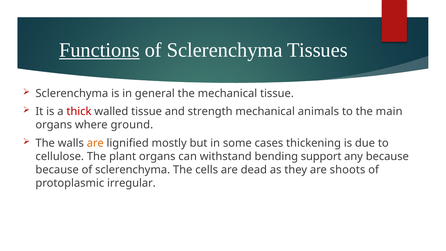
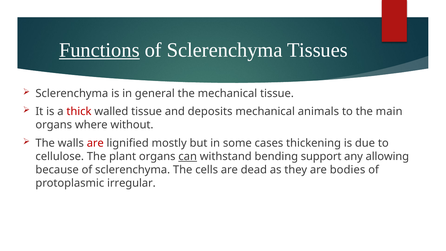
strength: strength -> deposits
ground: ground -> without
are at (95, 143) colour: orange -> red
can underline: none -> present
any because: because -> allowing
shoots: shoots -> bodies
